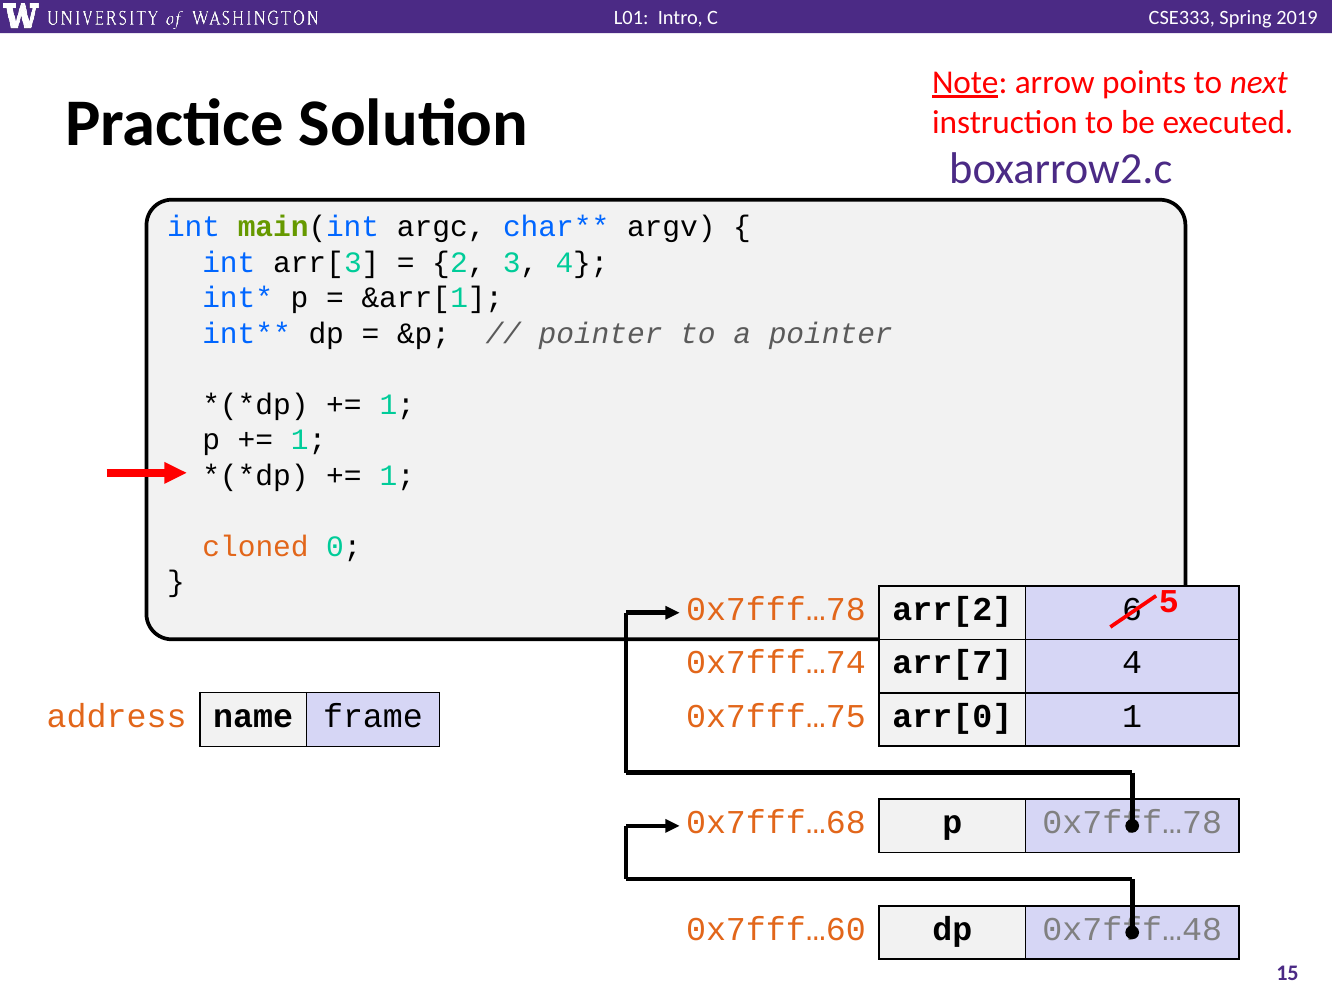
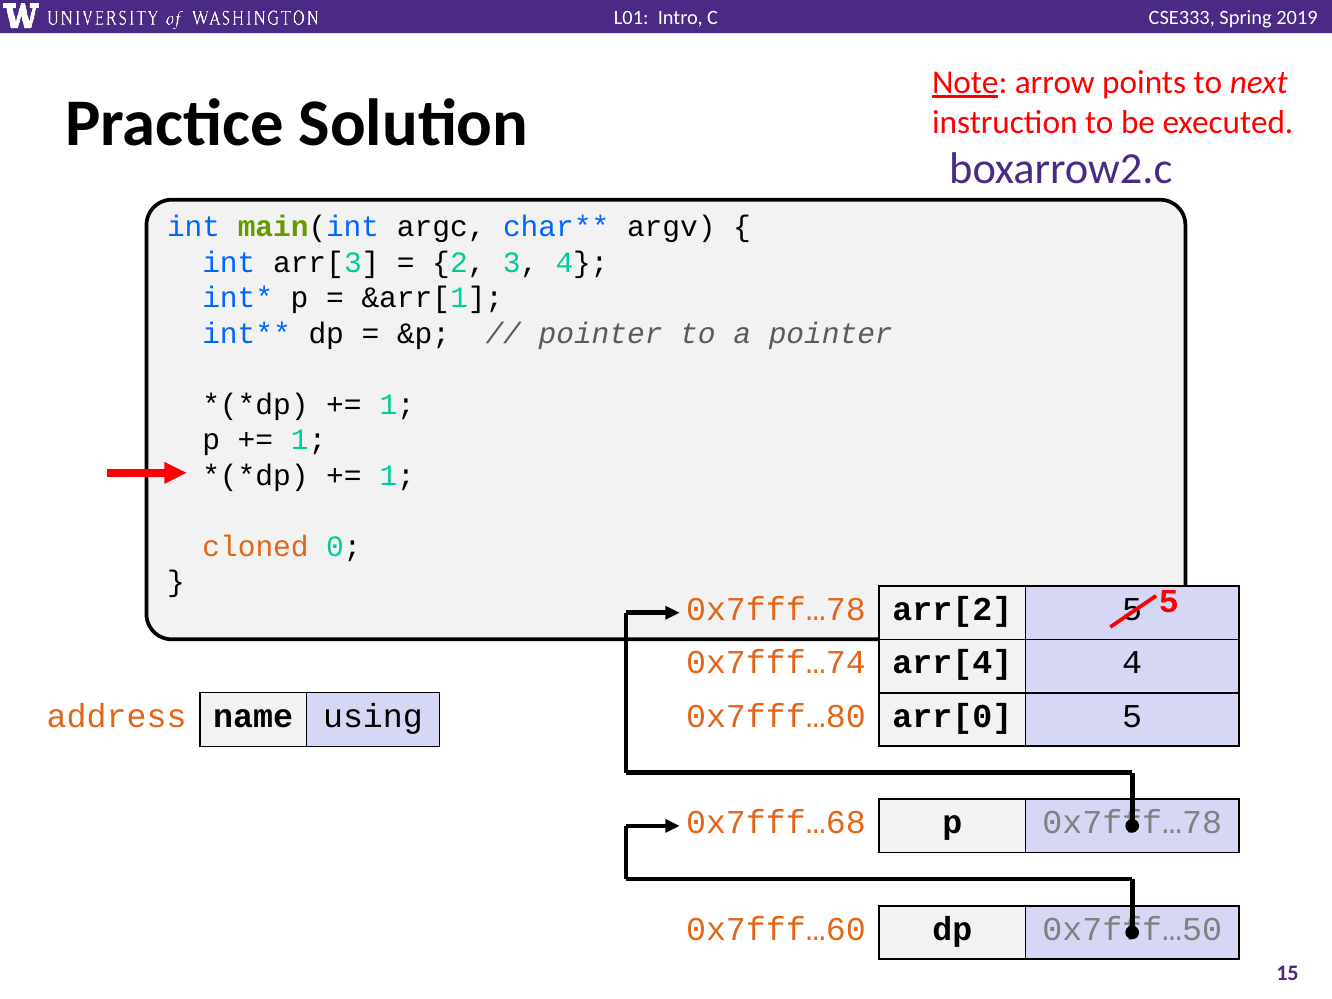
arr[2 6: 6 -> 5
arr[7: arr[7 -> arr[4
frame: frame -> using
0x7fff…75: 0x7fff…75 -> 0x7fff…80
arr[0 1: 1 -> 5
0x7fff…48: 0x7fff…48 -> 0x7fff…50
